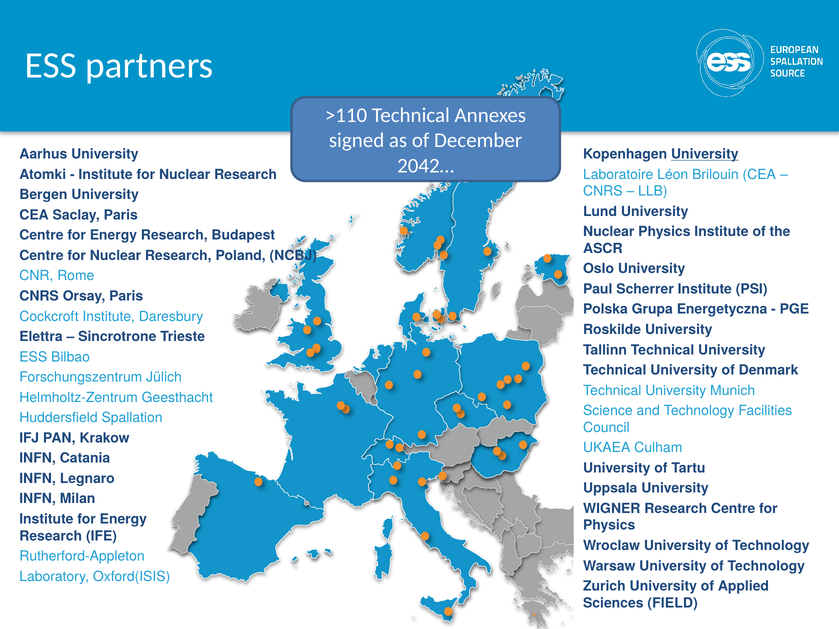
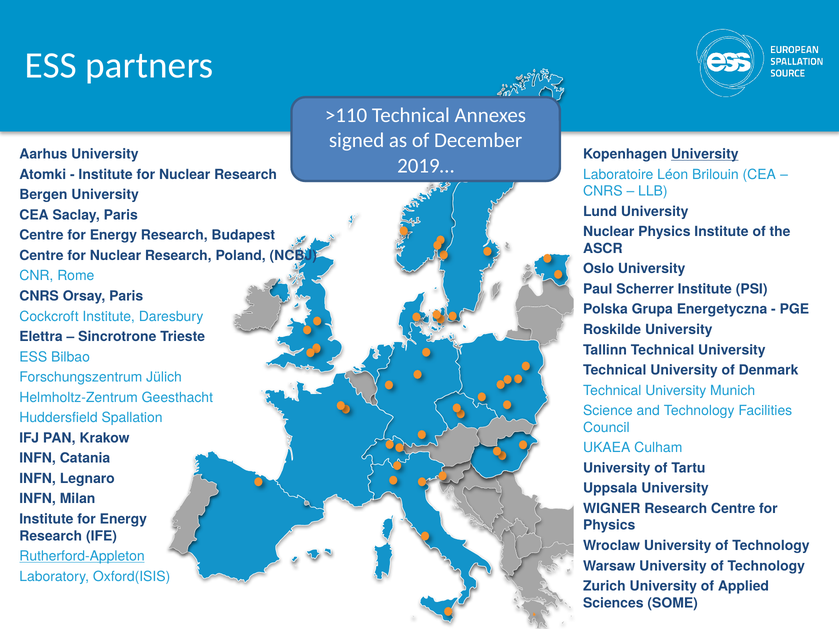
2042…: 2042… -> 2019…
Rutherford-Appleton underline: none -> present
FIELD: FIELD -> SOME
